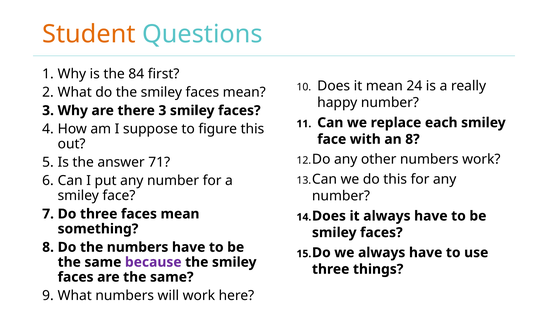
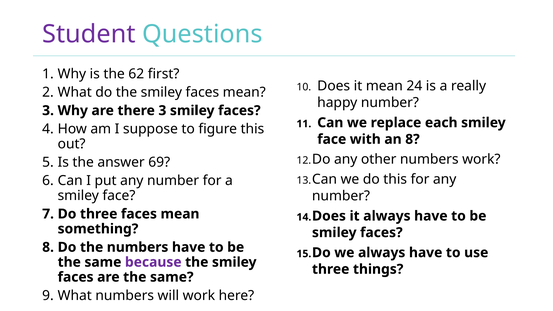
Student colour: orange -> purple
84: 84 -> 62
71: 71 -> 69
